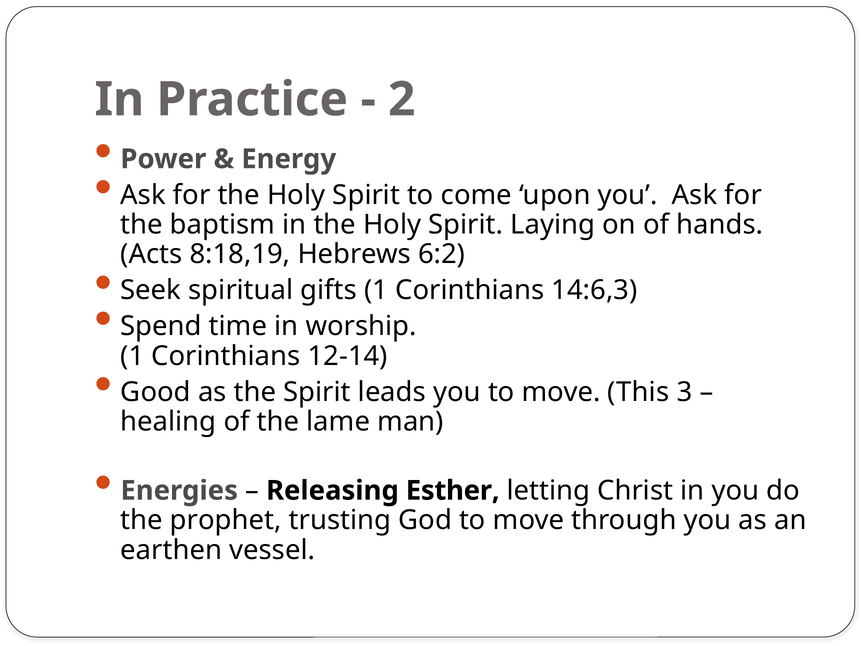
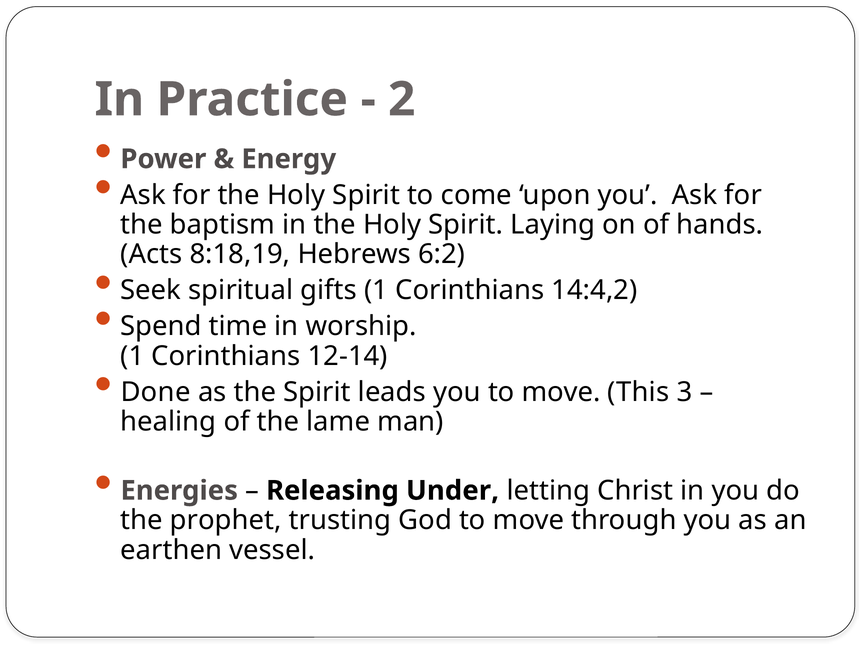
14:6,3: 14:6,3 -> 14:4,2
Good: Good -> Done
Esther: Esther -> Under
